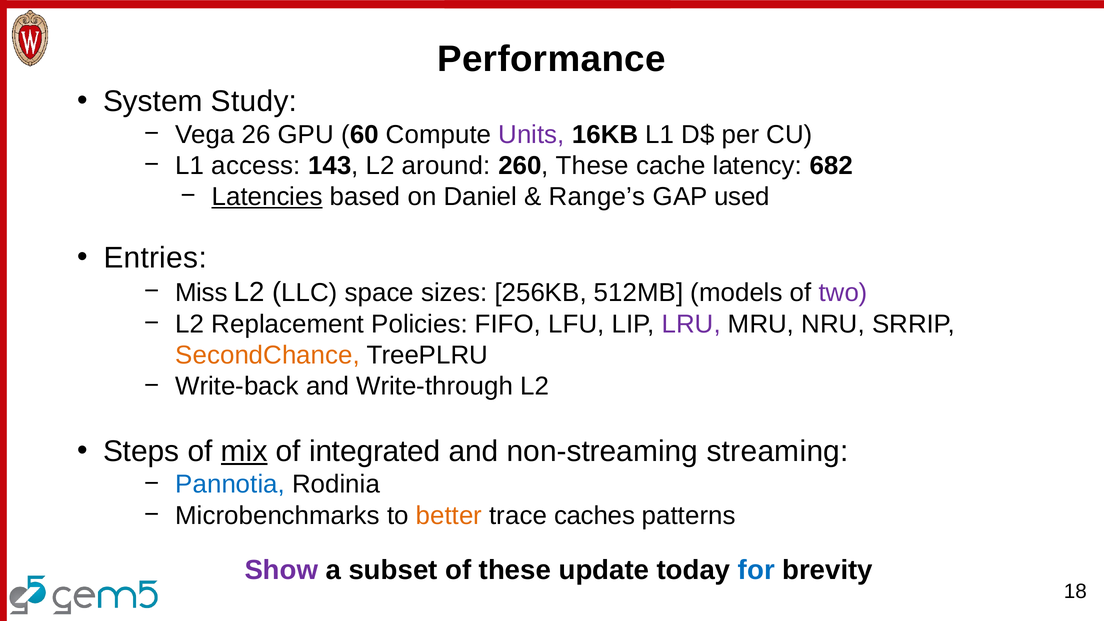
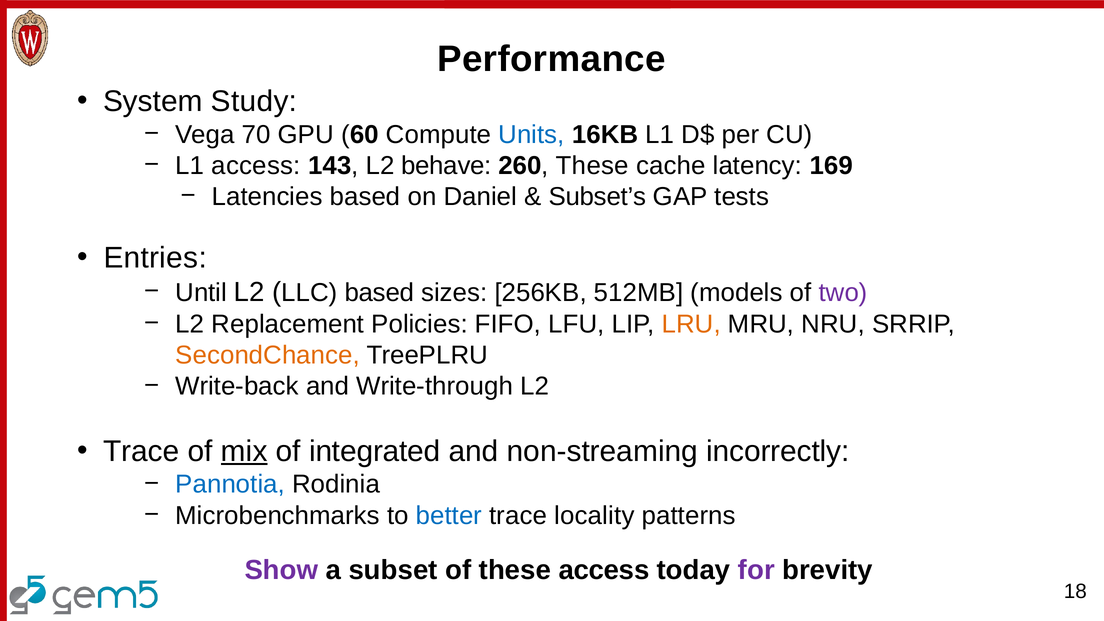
26: 26 -> 70
Units colour: purple -> blue
around: around -> behave
682: 682 -> 169
Latencies underline: present -> none
Range’s: Range’s -> Subset’s
used: used -> tests
Miss: Miss -> Until
LLC space: space -> based
LRU colour: purple -> orange
Steps at (141, 451): Steps -> Trace
streaming: streaming -> incorrectly
better colour: orange -> blue
caches: caches -> locality
these update: update -> access
for colour: blue -> purple
